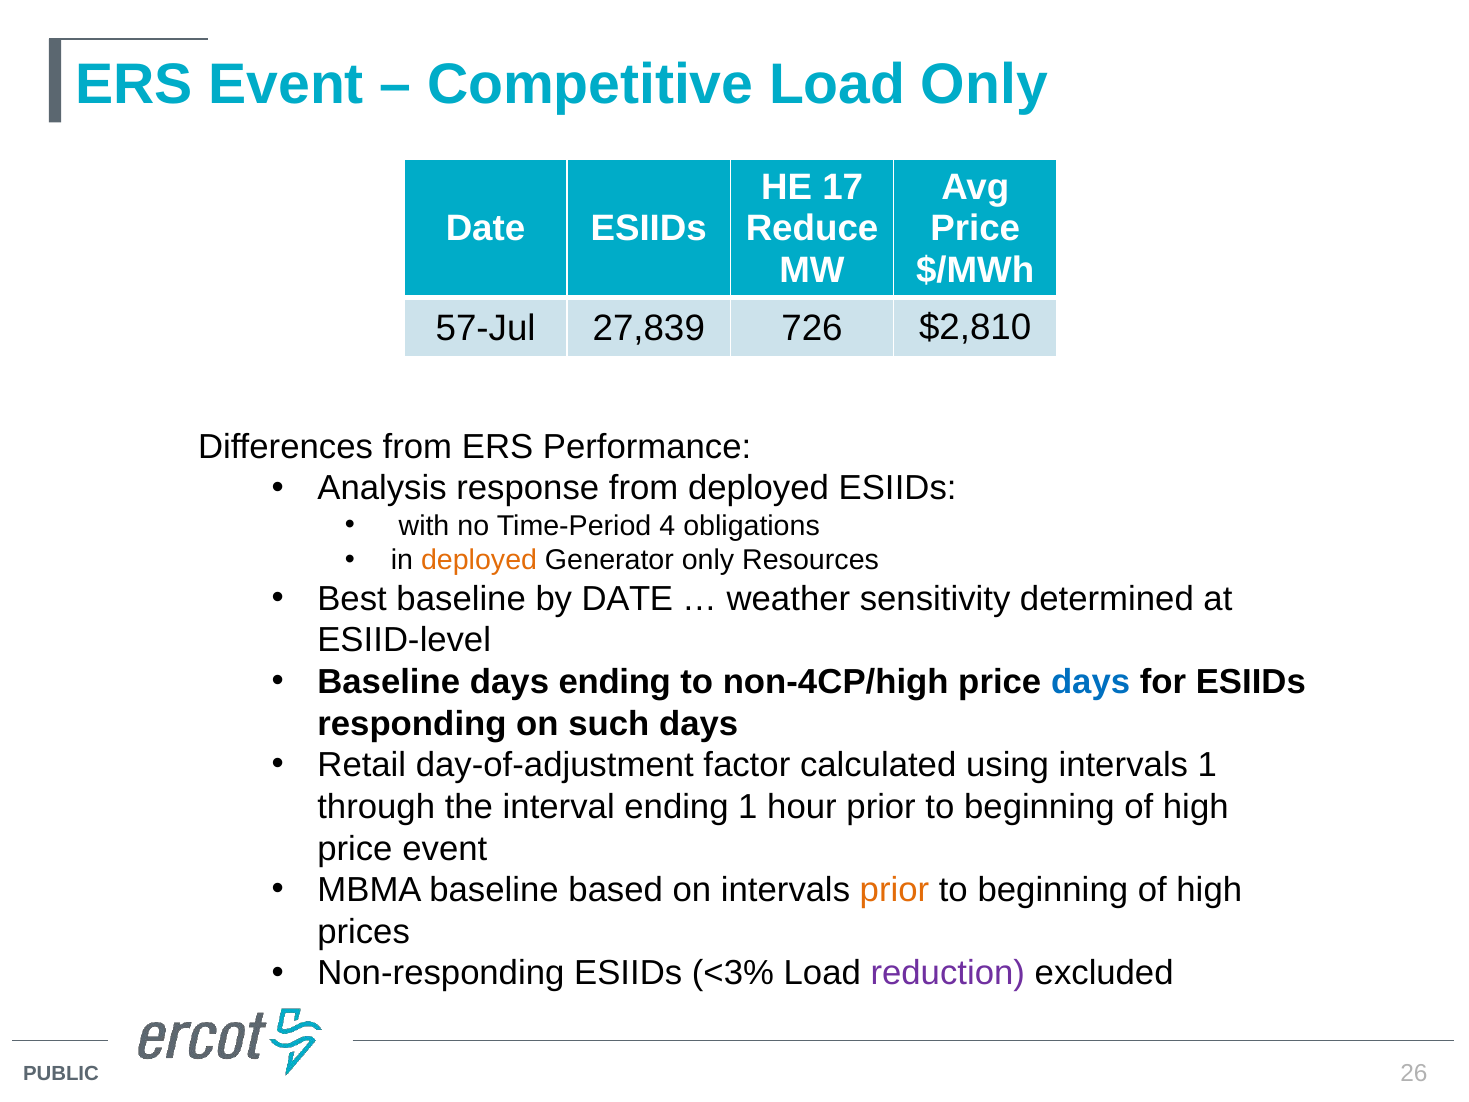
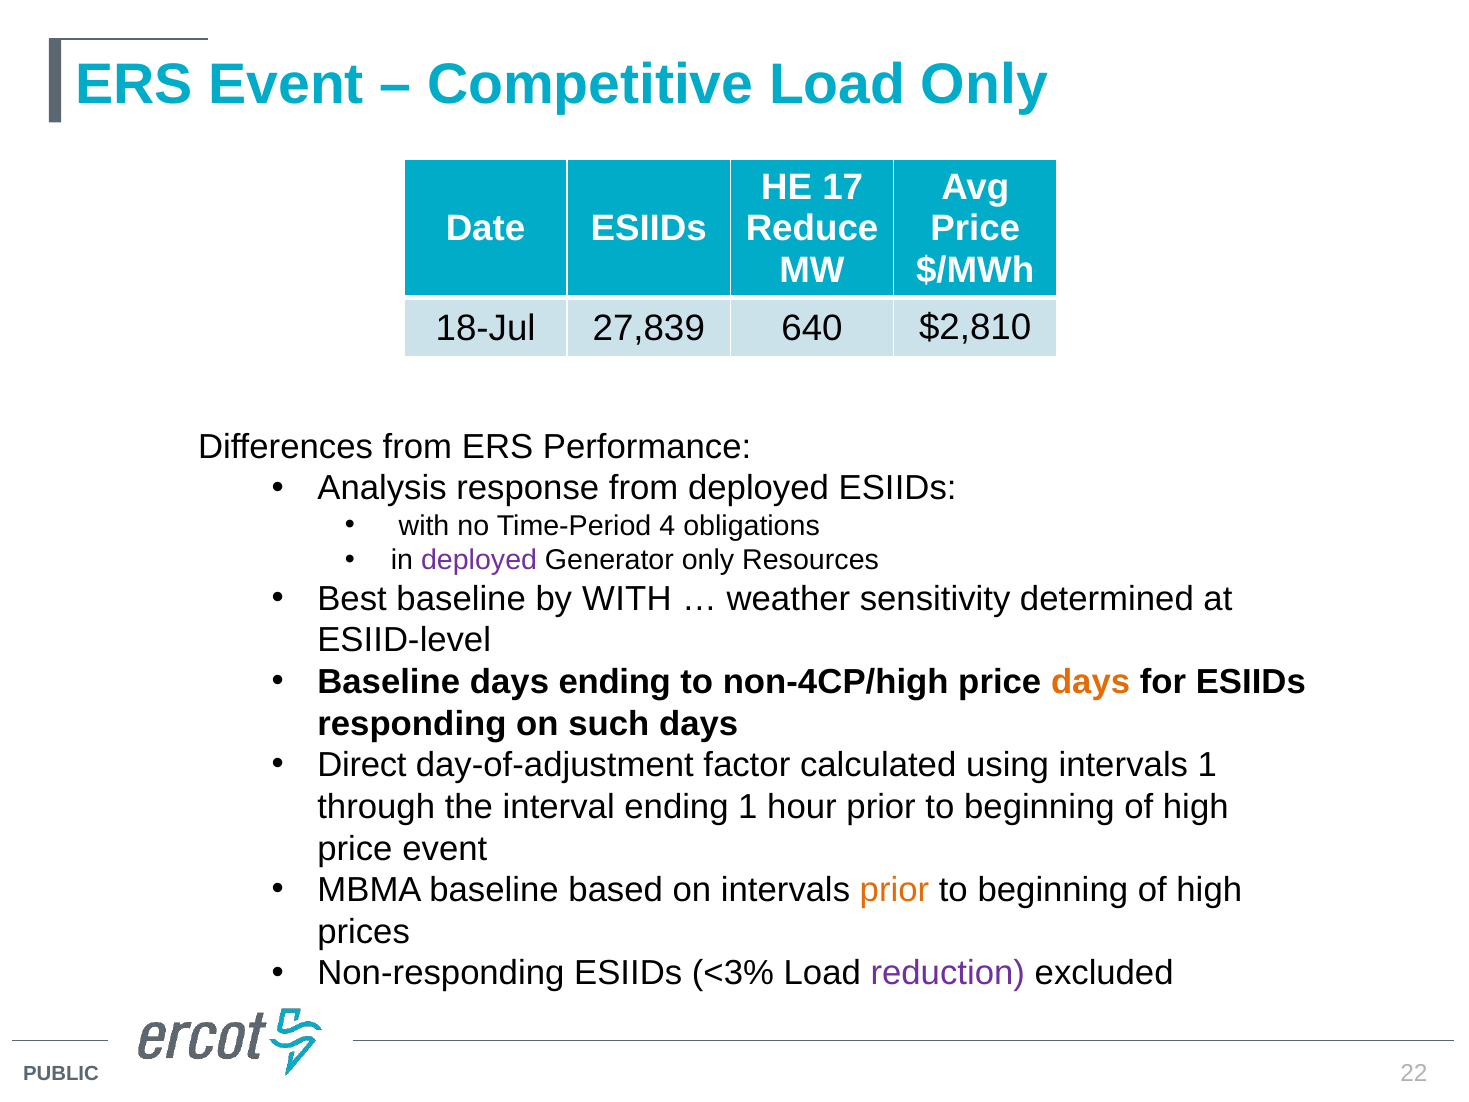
57-Jul: 57-Jul -> 18-Jul
726: 726 -> 640
deployed at (479, 560) colour: orange -> purple
by DATE: DATE -> WITH
days at (1091, 682) colour: blue -> orange
Retail: Retail -> Direct
26: 26 -> 22
